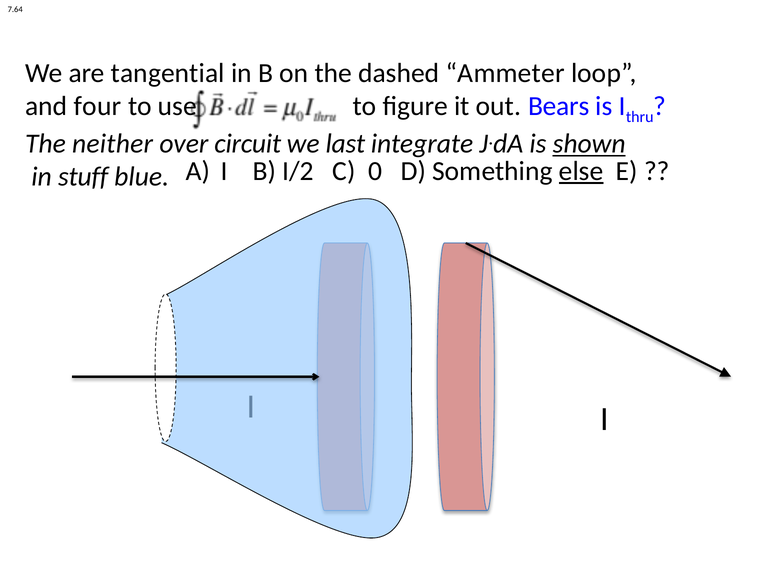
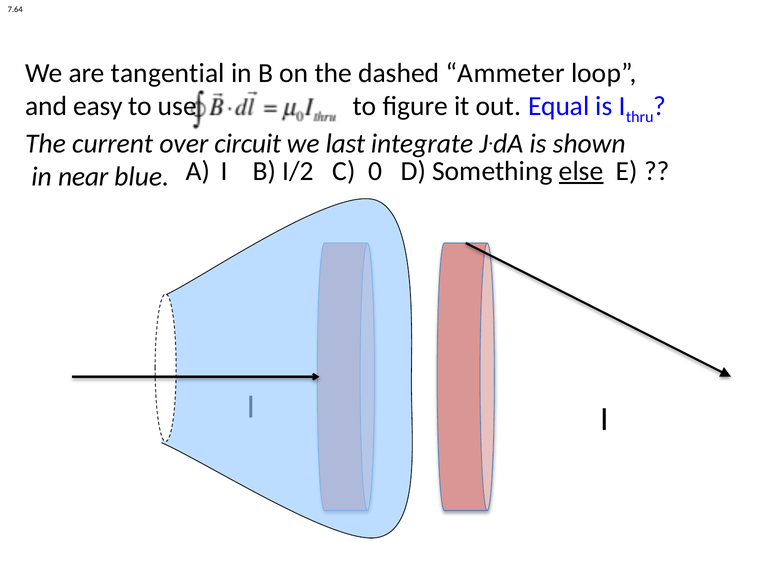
four: four -> easy
Bears: Bears -> Equal
neither: neither -> current
shown underline: present -> none
stuff: stuff -> near
